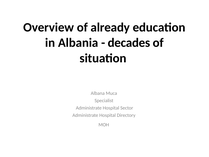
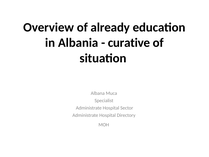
decades: decades -> curative
